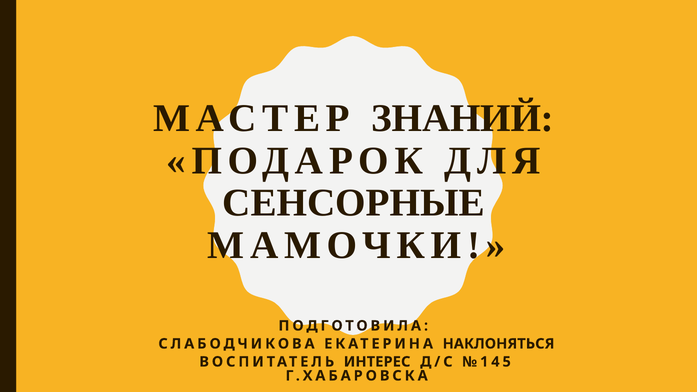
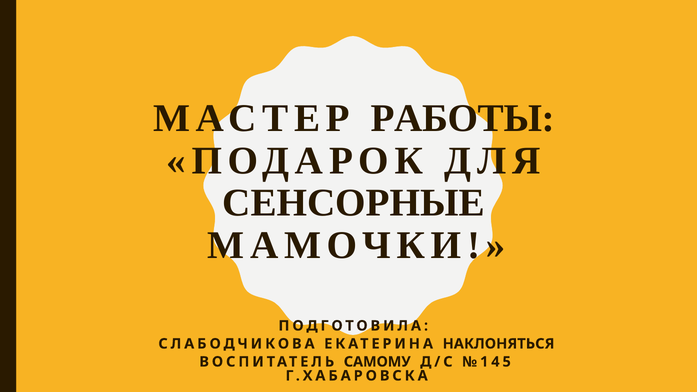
ЗНАНИЙ: ЗНАНИЙ -> РАБОТЫ
ИНТЕРЕС: ИНТЕРЕС -> САМОМУ
